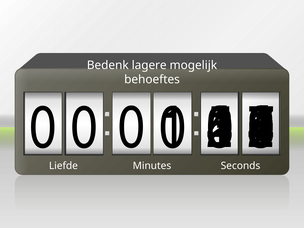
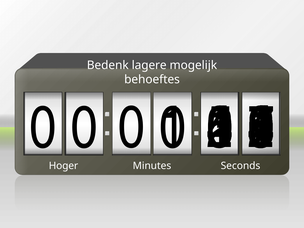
Liefde: Liefde -> Hoger
